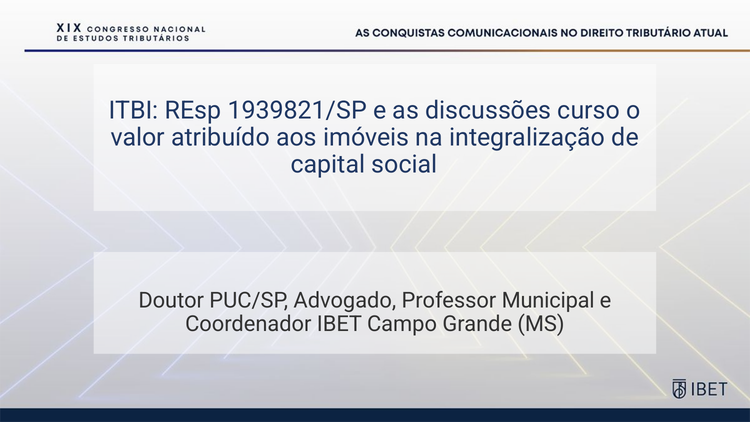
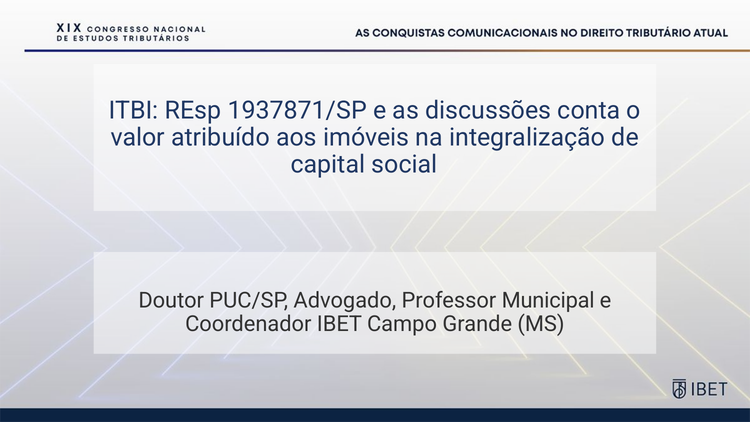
1939821/SP: 1939821/SP -> 1937871/SP
curso: curso -> conta
